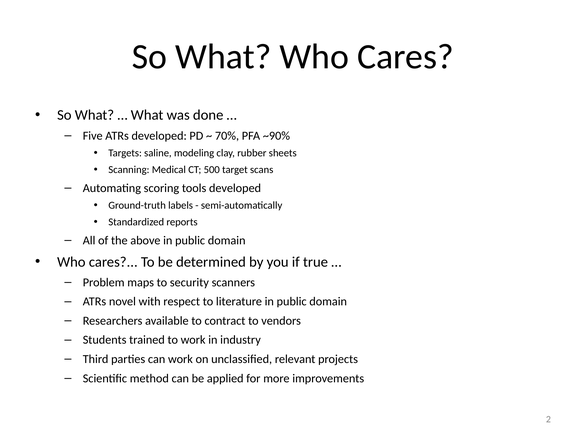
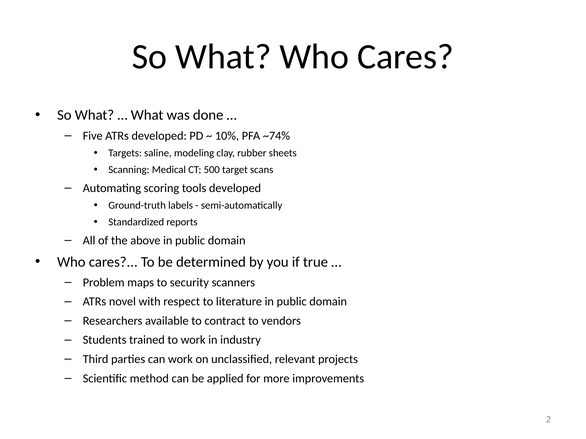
70%: 70% -> 10%
~90%: ~90% -> ~74%
